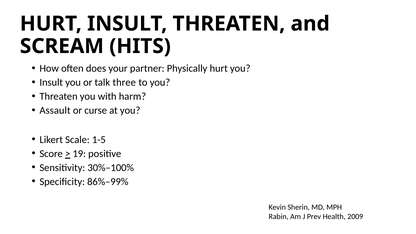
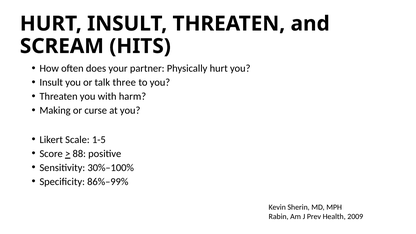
Assault: Assault -> Making
19: 19 -> 88
